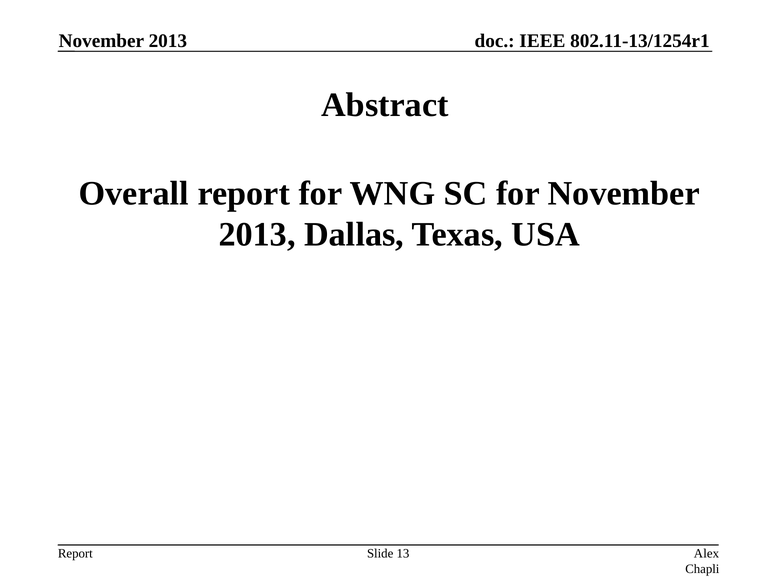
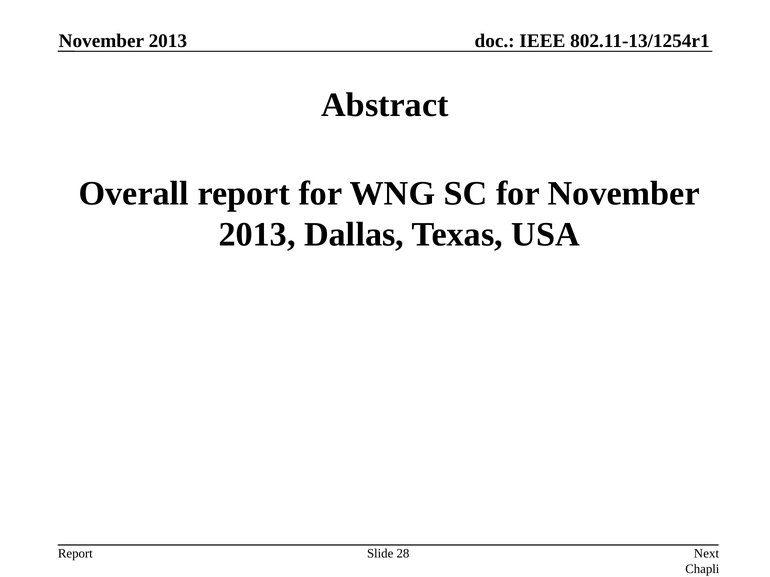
13: 13 -> 28
Alex: Alex -> Next
